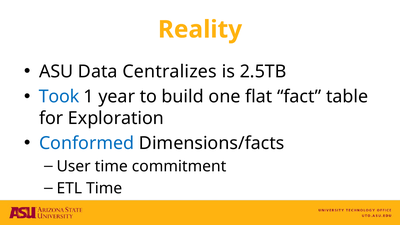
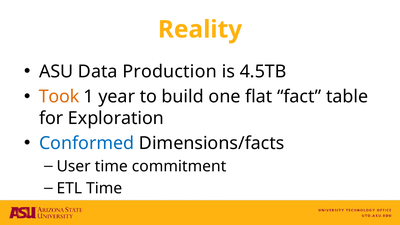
Centralizes: Centralizes -> Production
2.5TB: 2.5TB -> 4.5TB
Took colour: blue -> orange
